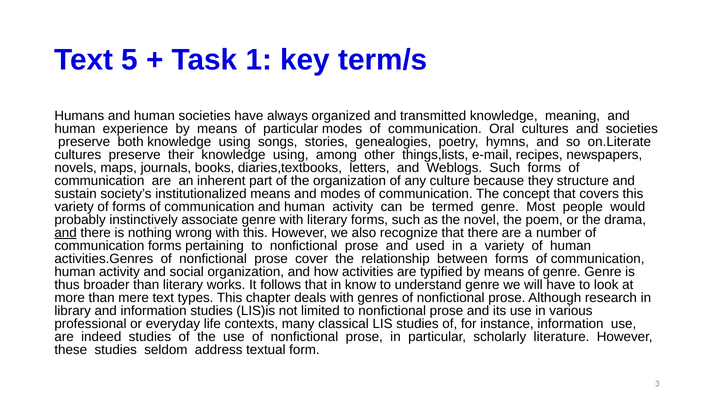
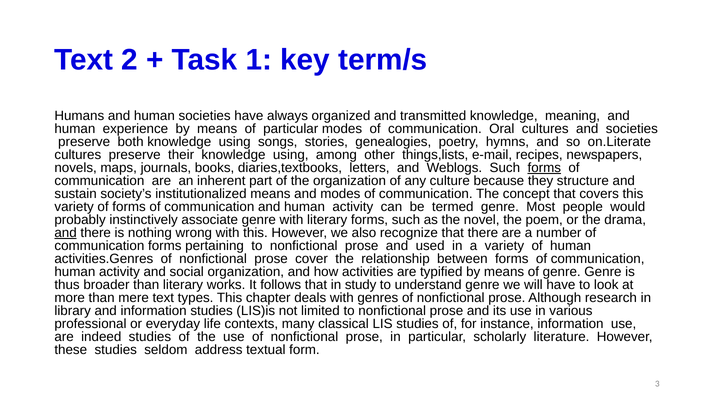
5: 5 -> 2
forms at (544, 168) underline: none -> present
know: know -> study
